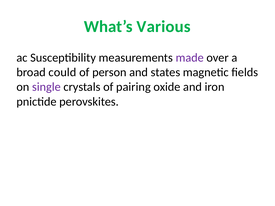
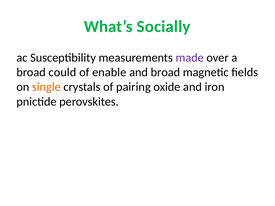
Various: Various -> Socially
person: person -> enable
and states: states -> broad
single colour: purple -> orange
